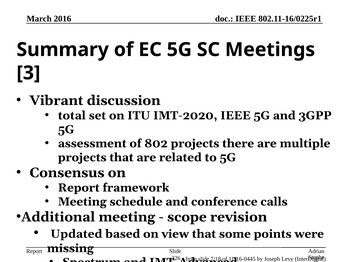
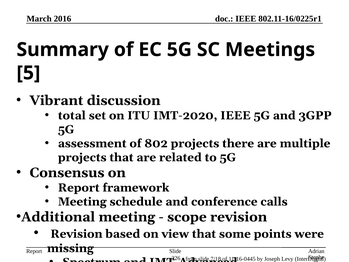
3: 3 -> 5
Updated at (76, 234): Updated -> Revision
